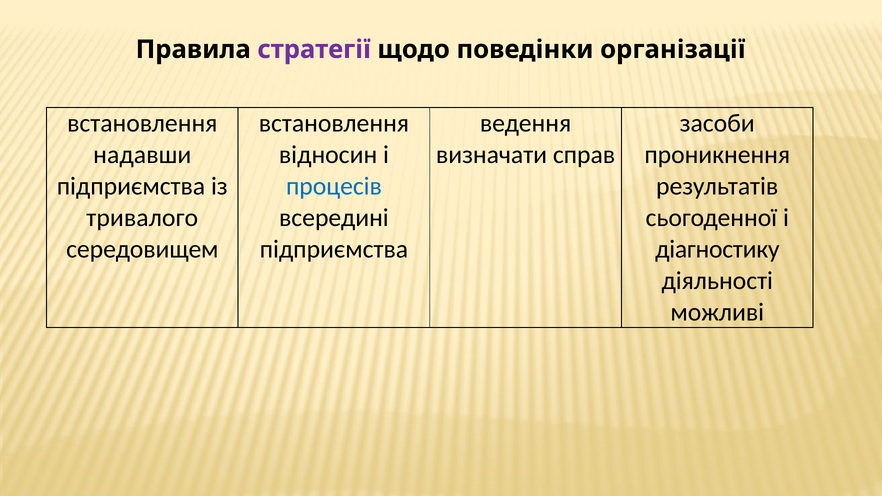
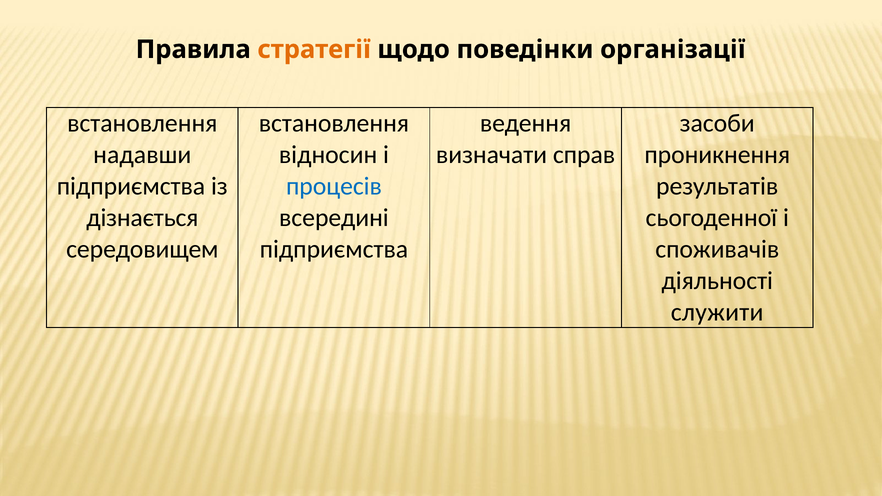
стратегії colour: purple -> orange
тривалого: тривалого -> дізнається
діагностику: діагностику -> споживачів
можливі: можливі -> служити
